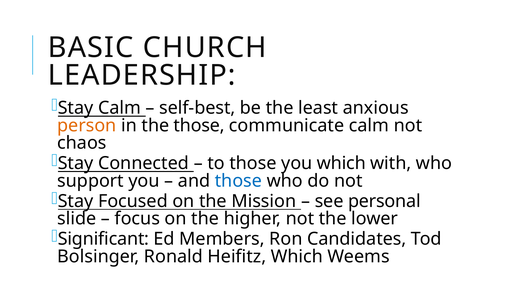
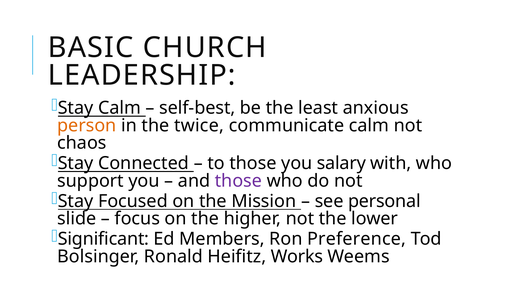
the those: those -> twice
you which: which -> salary
those at (238, 181) colour: blue -> purple
Candidates: Candidates -> Preference
Heifitz Which: Which -> Works
